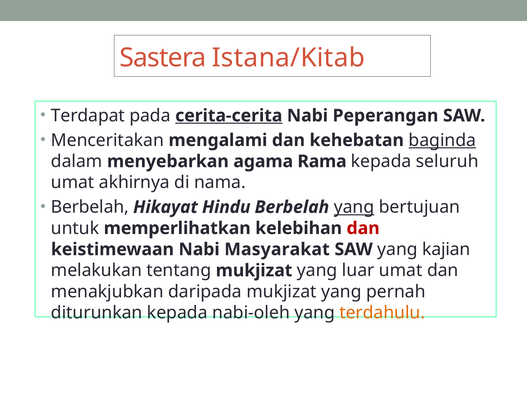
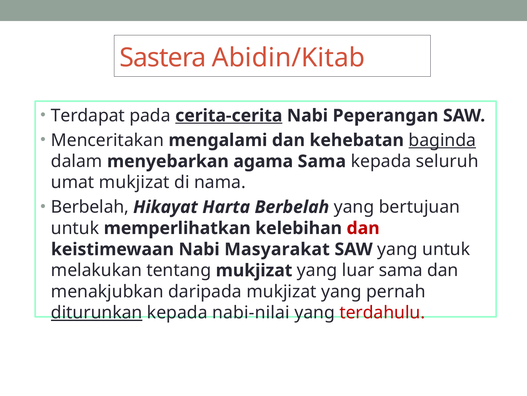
Istana/Kitab: Istana/Kitab -> Abidin/Kitab
agama Rama: Rama -> Sama
umat akhirnya: akhirnya -> mukjizat
Hindu: Hindu -> Harta
yang at (354, 207) underline: present -> none
yang kajian: kajian -> untuk
luar umat: umat -> sama
diturunkan underline: none -> present
nabi-oleh: nabi-oleh -> nabi-nilai
terdahulu colour: orange -> red
